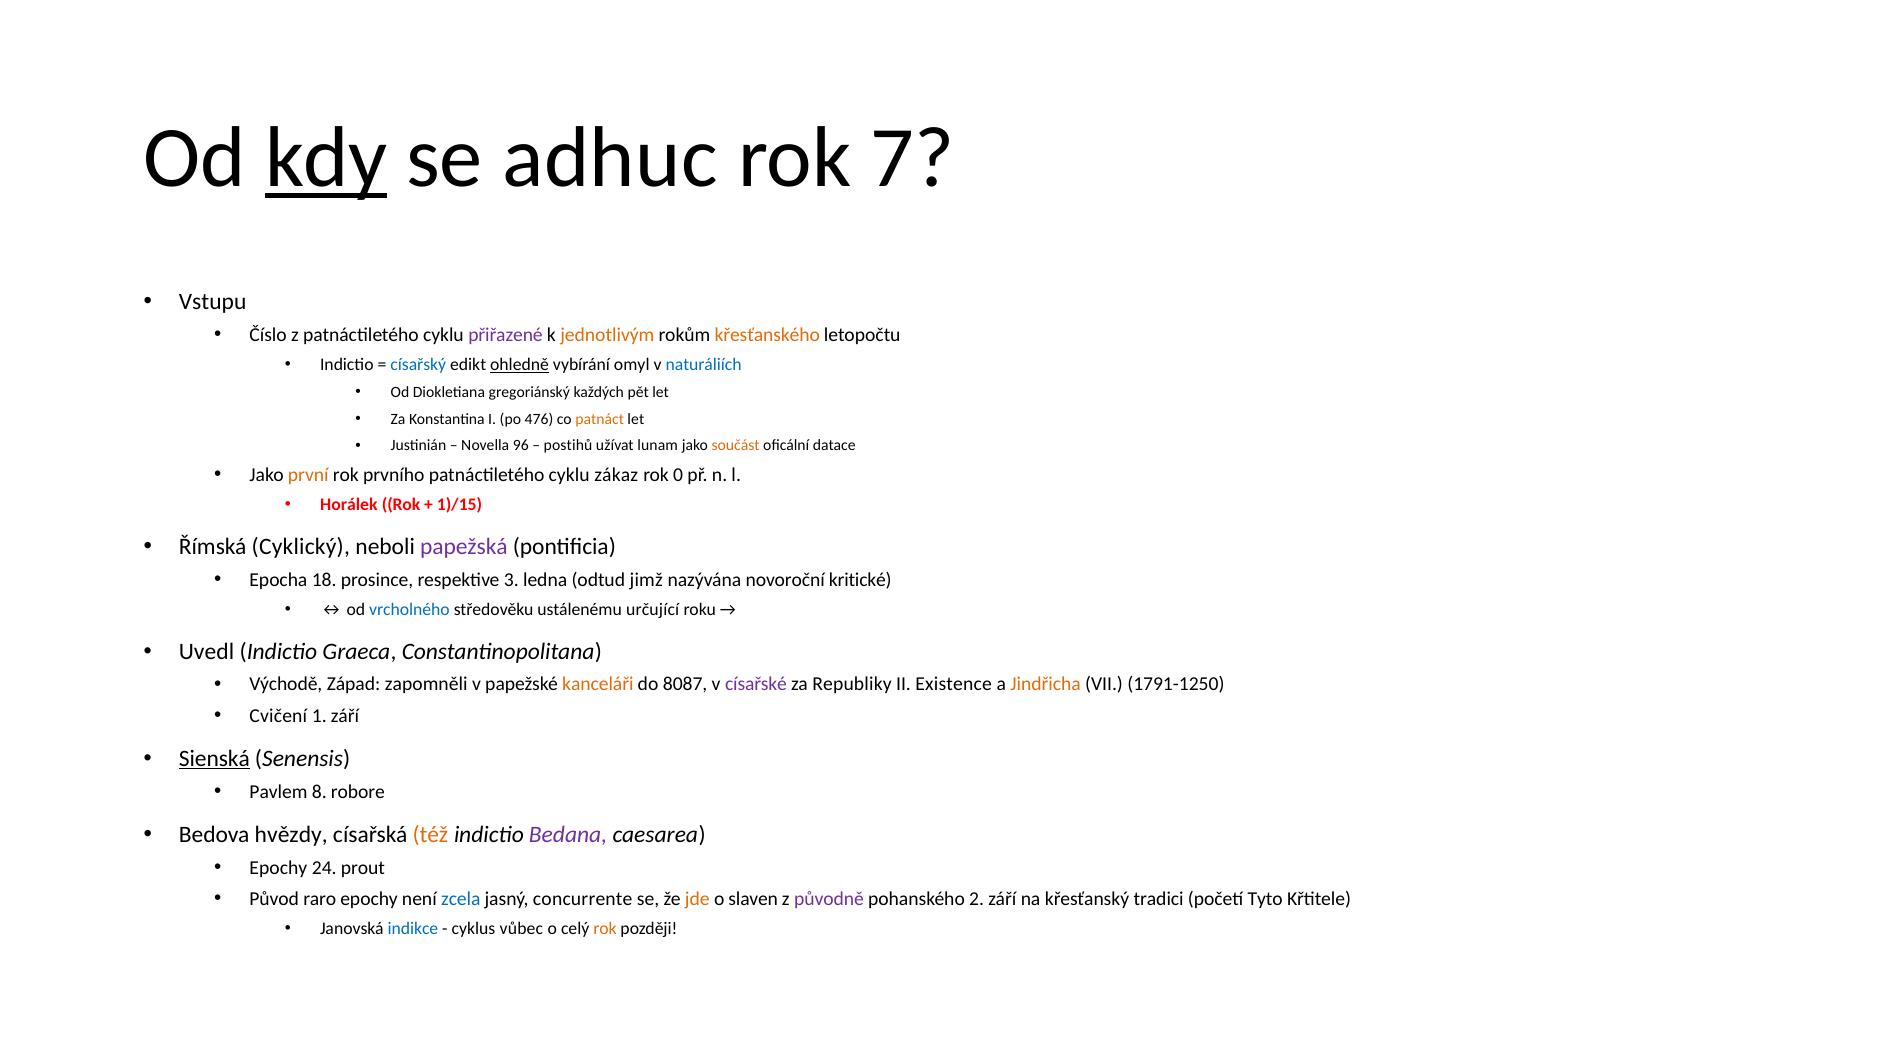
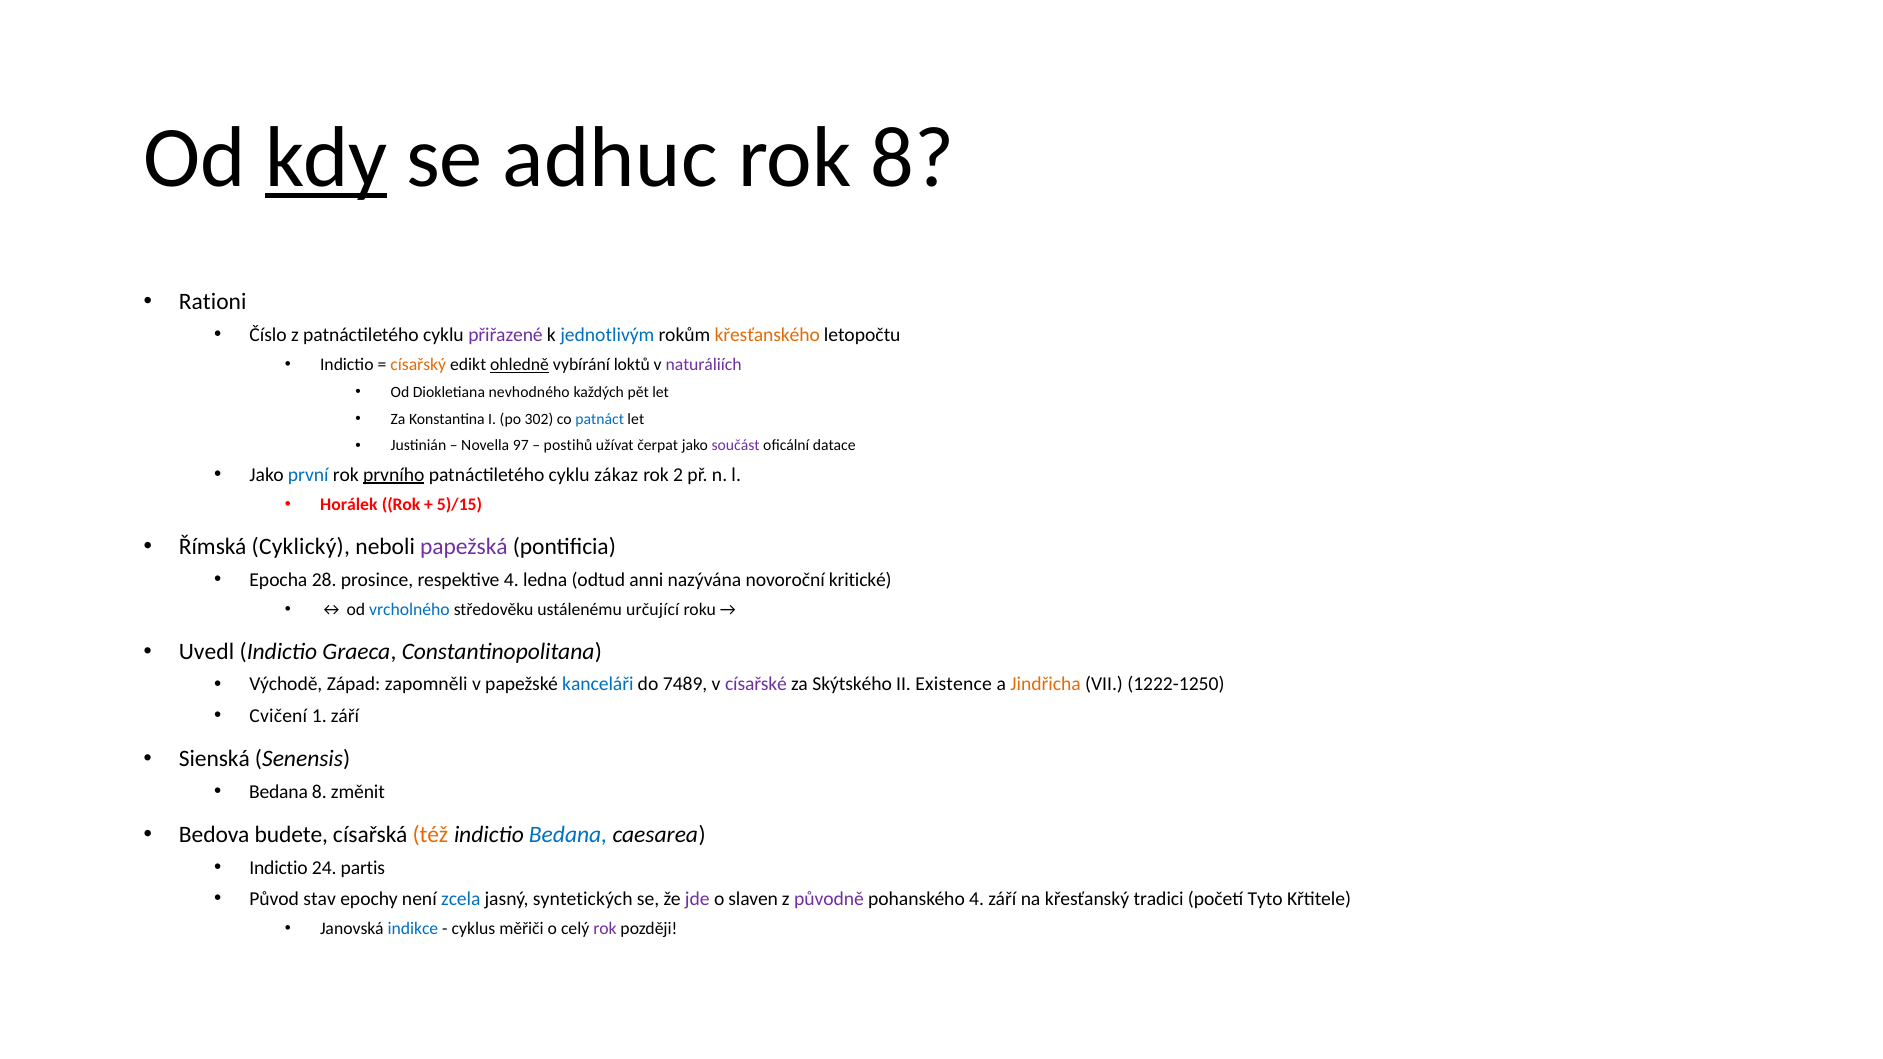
rok 7: 7 -> 8
Vstupu: Vstupu -> Rationi
jednotlivým colour: orange -> blue
císařský colour: blue -> orange
omyl: omyl -> loktů
naturáliích colour: blue -> purple
gregoriánský: gregoriánský -> nevhodného
476: 476 -> 302
patnáct colour: orange -> blue
96: 96 -> 97
lunam: lunam -> čerpat
součást colour: orange -> purple
první colour: orange -> blue
prvního underline: none -> present
0: 0 -> 2
1)/15: 1)/15 -> 5)/15
18: 18 -> 28
respektive 3: 3 -> 4
jimž: jimž -> anni
kanceláři colour: orange -> blue
8087: 8087 -> 7489
Republiky: Republiky -> Skýtského
1791-1250: 1791-1250 -> 1222-1250
Sienská underline: present -> none
Pavlem at (278, 792): Pavlem -> Bedana
robore: robore -> změnit
hvězdy: hvězdy -> budete
Bedana at (568, 835) colour: purple -> blue
Epochy at (278, 868): Epochy -> Indictio
prout: prout -> partis
raro: raro -> stav
concurrente: concurrente -> syntetických
jde colour: orange -> purple
pohanského 2: 2 -> 4
vůbec: vůbec -> měřiči
rok at (605, 929) colour: orange -> purple
